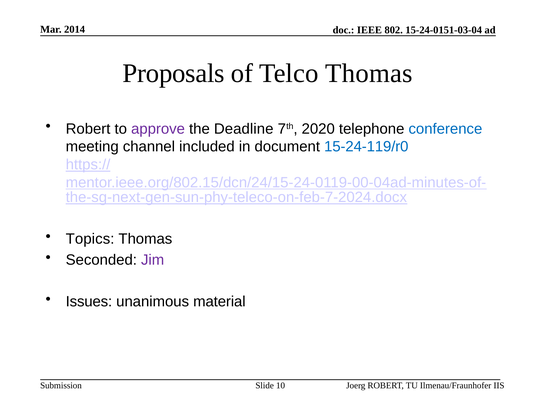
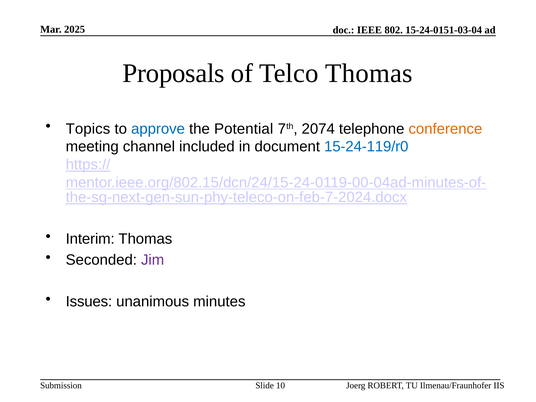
2014: 2014 -> 2025
Robert at (88, 129): Robert -> Topics
approve colour: purple -> blue
Deadline: Deadline -> Potential
2020: 2020 -> 2074
conference colour: blue -> orange
Topics: Topics -> Interim
material: material -> minutes
